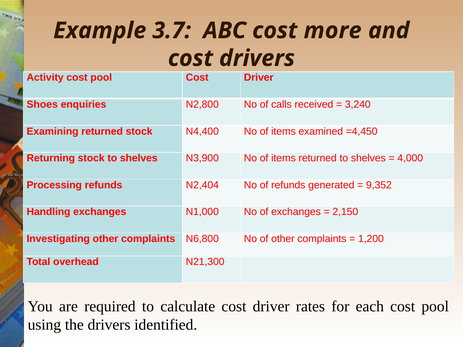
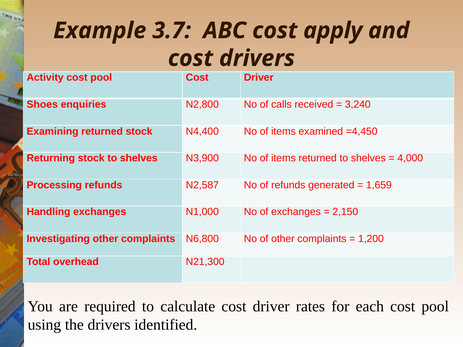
more: more -> apply
N2,404: N2,404 -> N2,587
9,352: 9,352 -> 1,659
